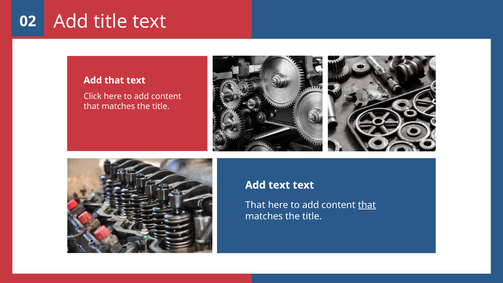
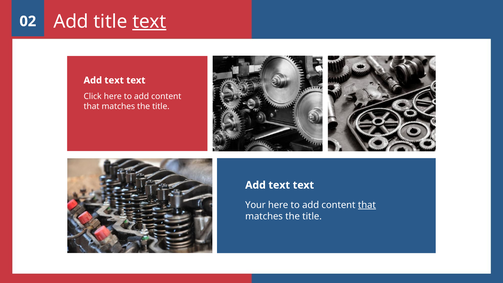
text at (149, 22) underline: none -> present
that at (114, 80): that -> text
That at (255, 205): That -> Your
